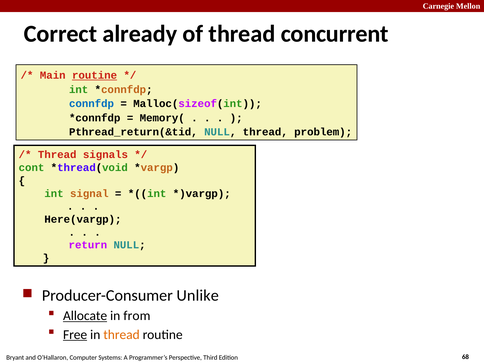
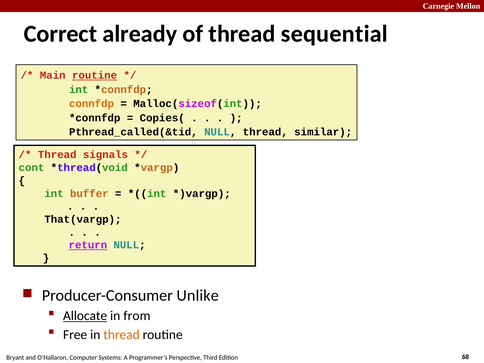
concurrent: concurrent -> sequential
connfdp colour: blue -> orange
Memory(: Memory( -> Copies(
Pthread_return(&tid: Pthread_return(&tid -> Pthread_called(&tid
problem: problem -> similar
signal: signal -> buffer
Here(vargp: Here(vargp -> That(vargp
return underline: none -> present
Free underline: present -> none
